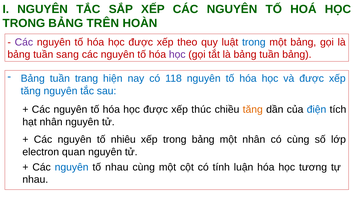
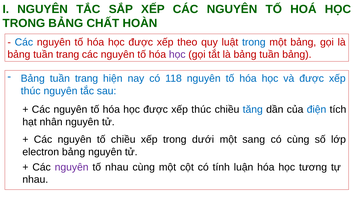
TRÊN: TRÊN -> CHẤT
Các at (24, 42) colour: purple -> blue
sang at (68, 55): sang -> trang
tăng at (31, 91): tăng -> thúc
tăng at (253, 110) colour: orange -> blue
tố nhiêu: nhiêu -> chiều
xếp trong bảng: bảng -> dưới
một nhân: nhân -> sang
electron quan: quan -> bảng
nguyên at (72, 167) colour: blue -> purple
